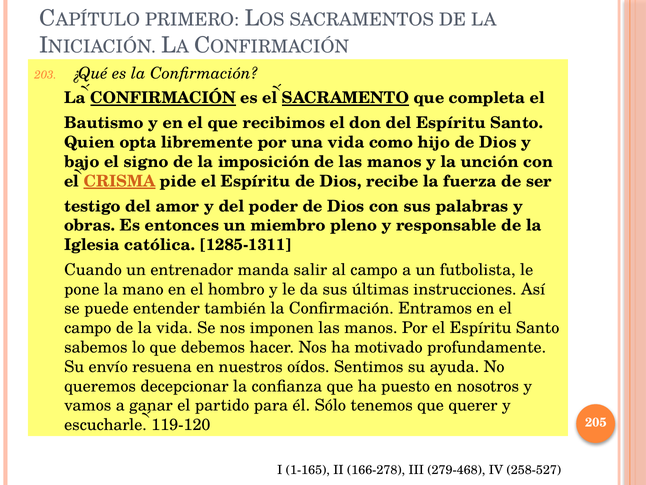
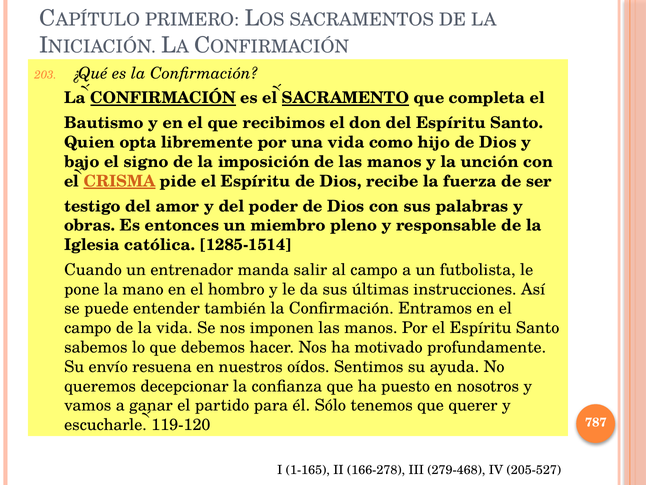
1285-1311: 1285-1311 -> 1285-1514
205: 205 -> 787
258-527: 258-527 -> 205-527
